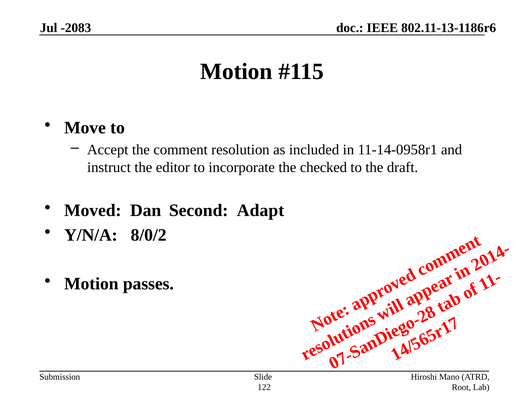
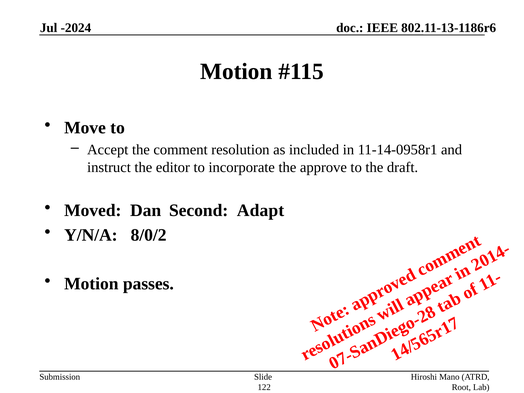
-2083: -2083 -> -2024
checked: checked -> approve
